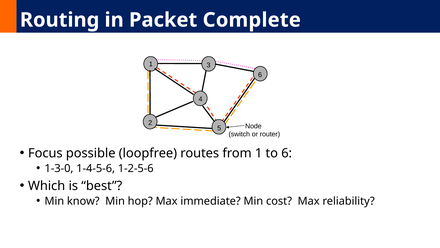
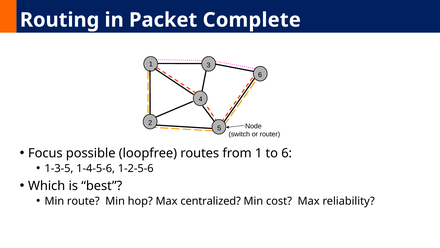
1-3-0: 1-3-0 -> 1-3-5
know: know -> route
immediate: immediate -> centralized
